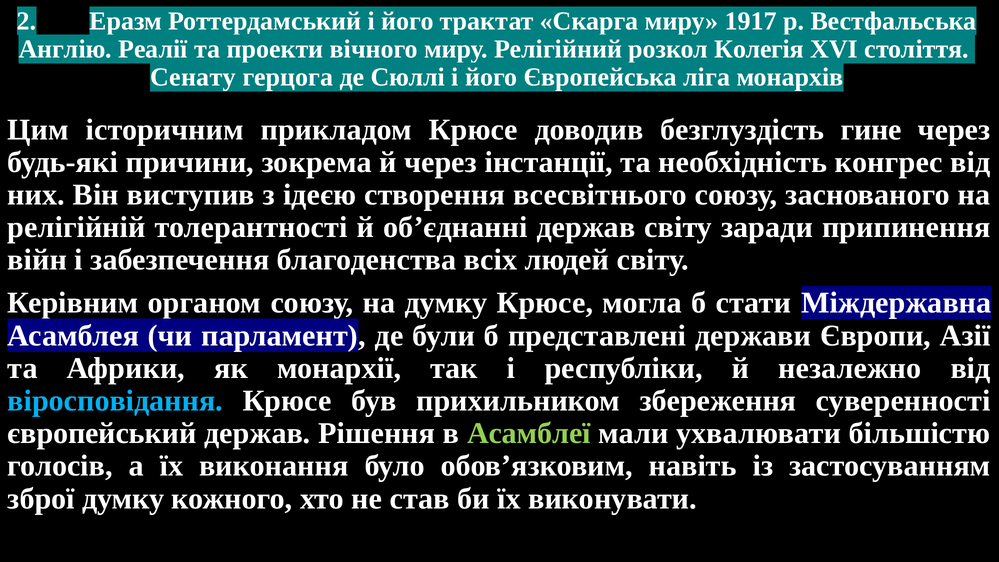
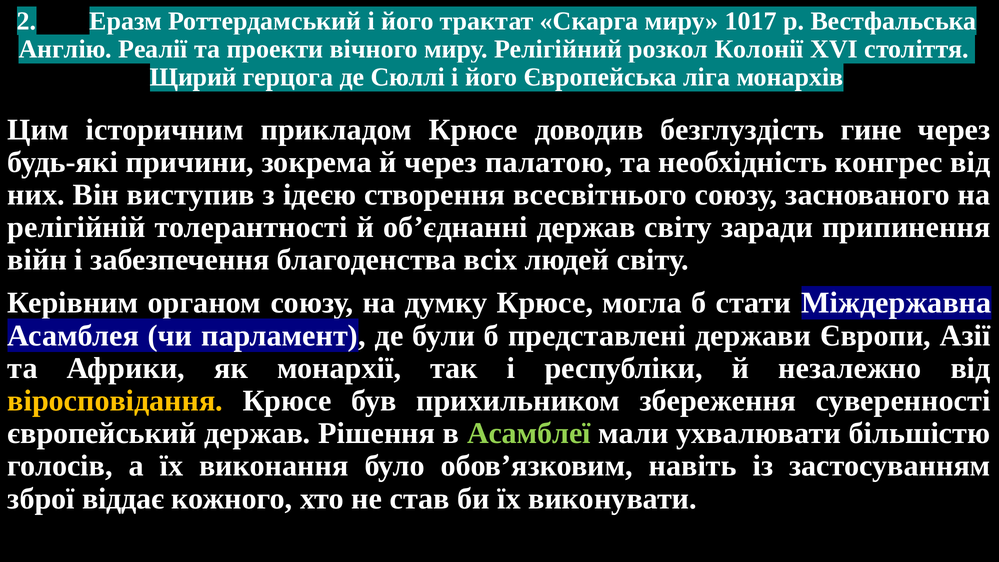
1917: 1917 -> 1017
Колегія: Колегія -> Колонії
Сенату: Сенату -> Щирий
інстанції: інстанції -> палатою
віросповідання colour: light blue -> yellow
зброї думку: думку -> віддає
